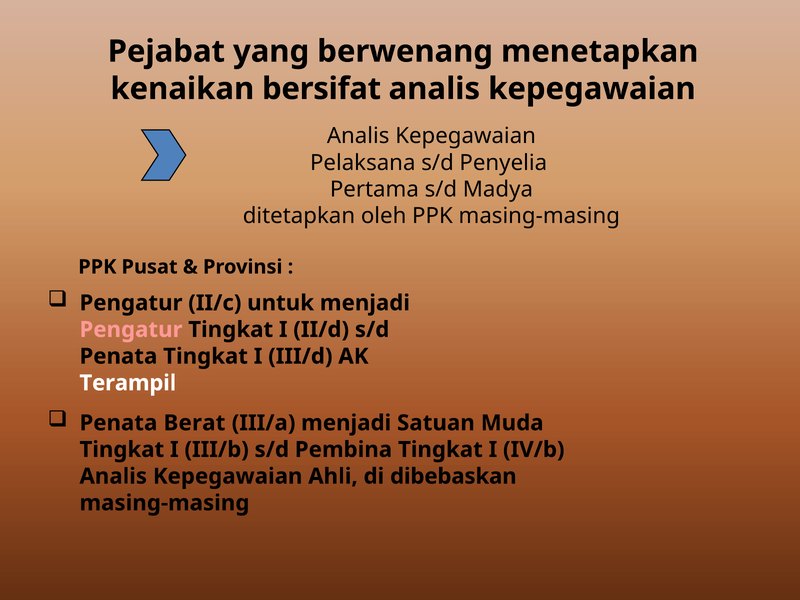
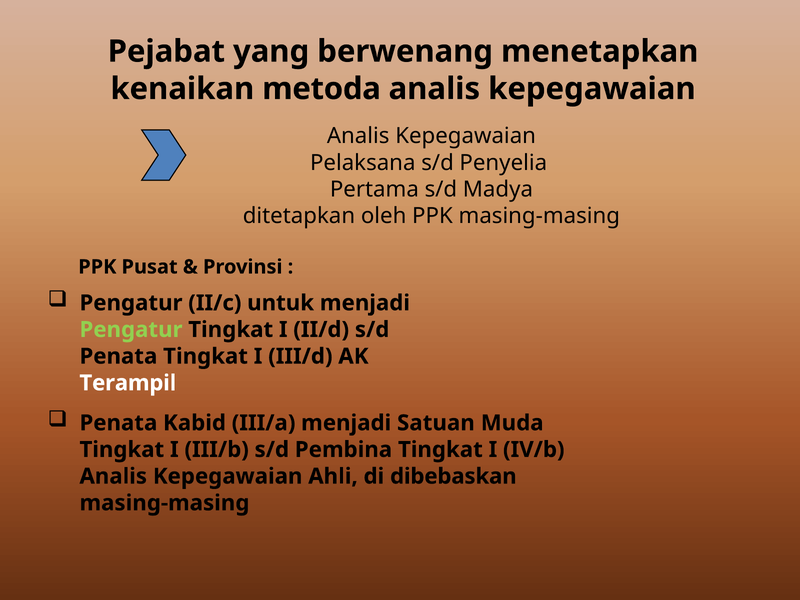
bersifat: bersifat -> metoda
Pengatur at (131, 330) colour: pink -> light green
Berat: Berat -> Kabid
